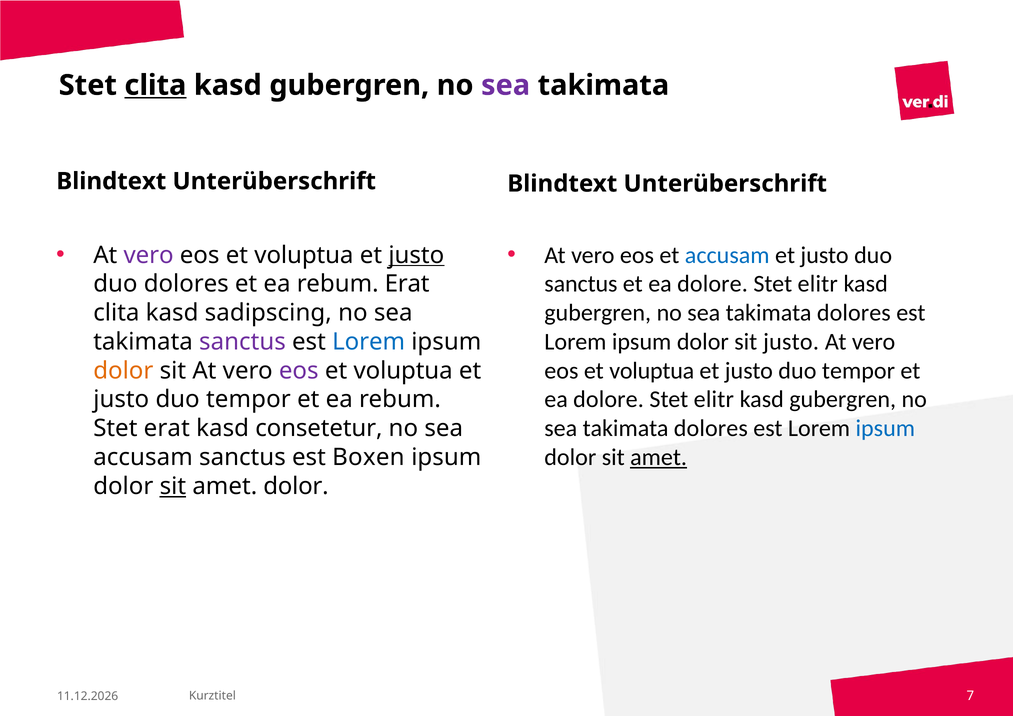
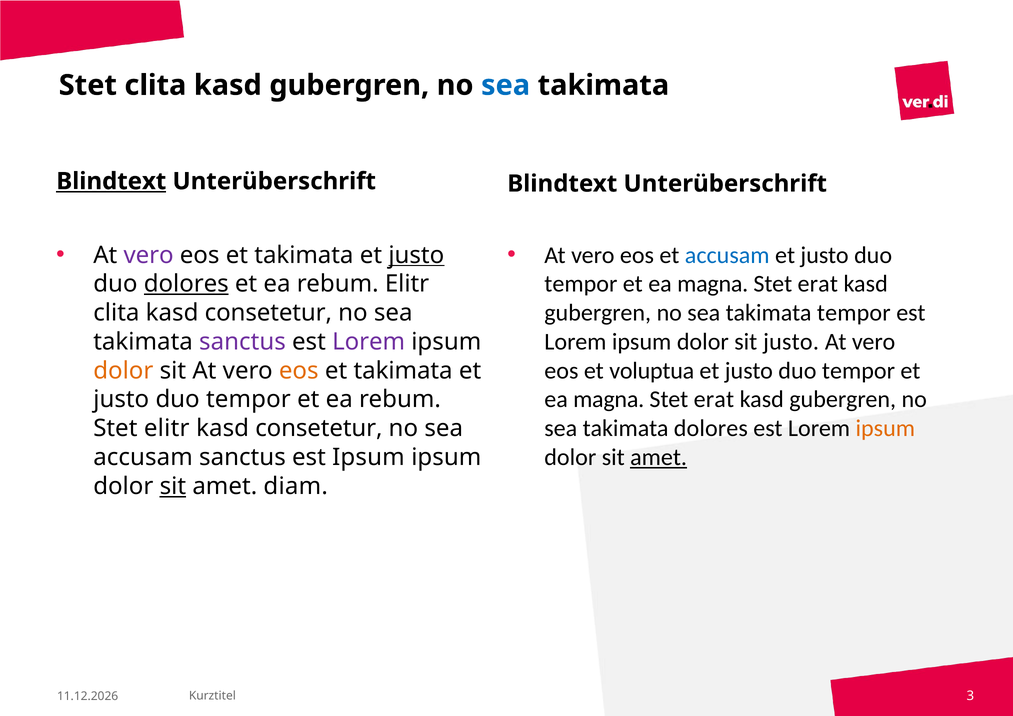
clita at (155, 85) underline: present -> none
sea at (506, 85) colour: purple -> blue
Blindtext at (111, 181) underline: none -> present
voluptua at (304, 255): voluptua -> takimata
sanctus at (581, 284): sanctus -> tempor
dolore at (713, 284): dolore -> magna
elitr at (818, 284): elitr -> erat
dolores at (186, 284) underline: none -> present
rebum Erat: Erat -> Elitr
dolores at (854, 313): dolores -> tempor
clita kasd sadipscing: sadipscing -> consetetur
Lorem at (369, 342) colour: blue -> purple
eos at (299, 371) colour: purple -> orange
voluptua at (403, 371): voluptua -> takimata
dolore at (609, 400): dolore -> magna
elitr at (714, 400): elitr -> erat
ipsum at (885, 429) colour: blue -> orange
Stet erat: erat -> elitr
est Boxen: Boxen -> Ipsum
amet dolor: dolor -> diam
7: 7 -> 3
